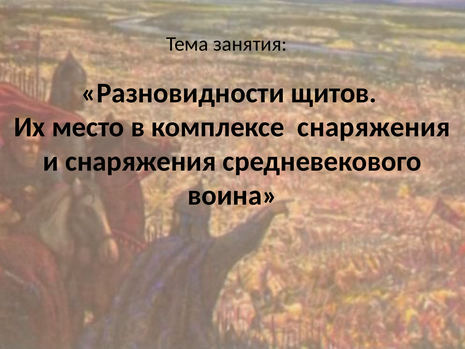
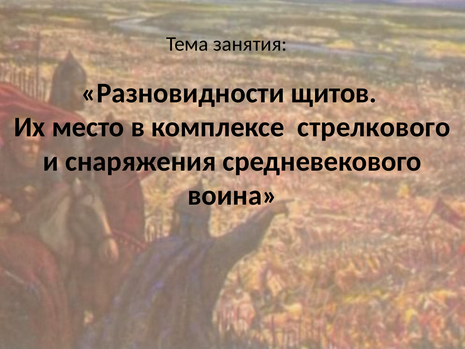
комплексе снаряжения: снаряжения -> стрелкового
